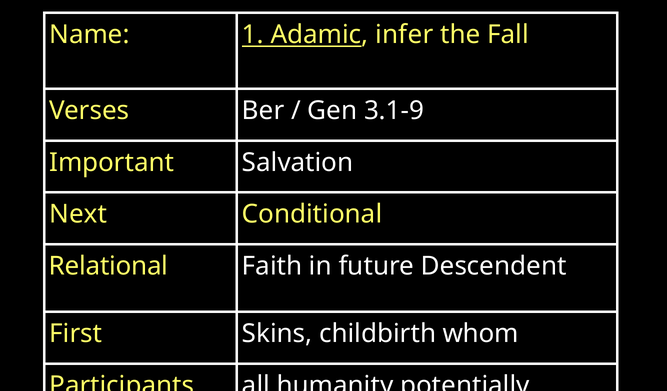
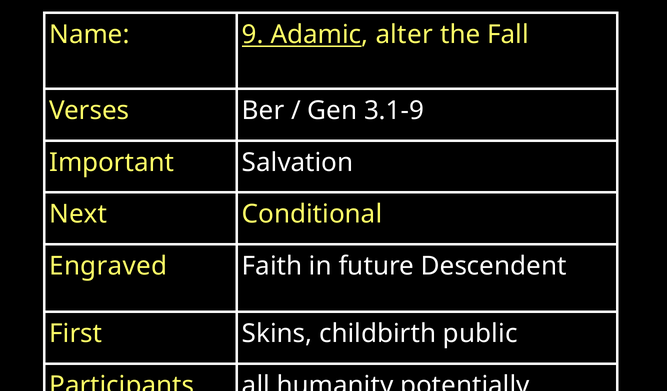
1: 1 -> 9
infer: infer -> alter
Relational: Relational -> Engraved
whom: whom -> public
